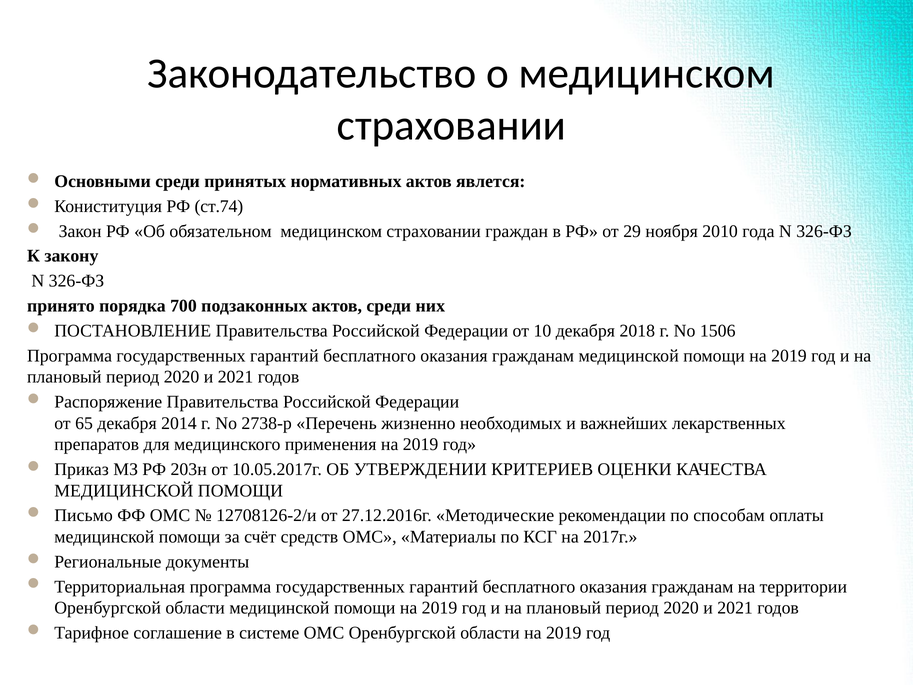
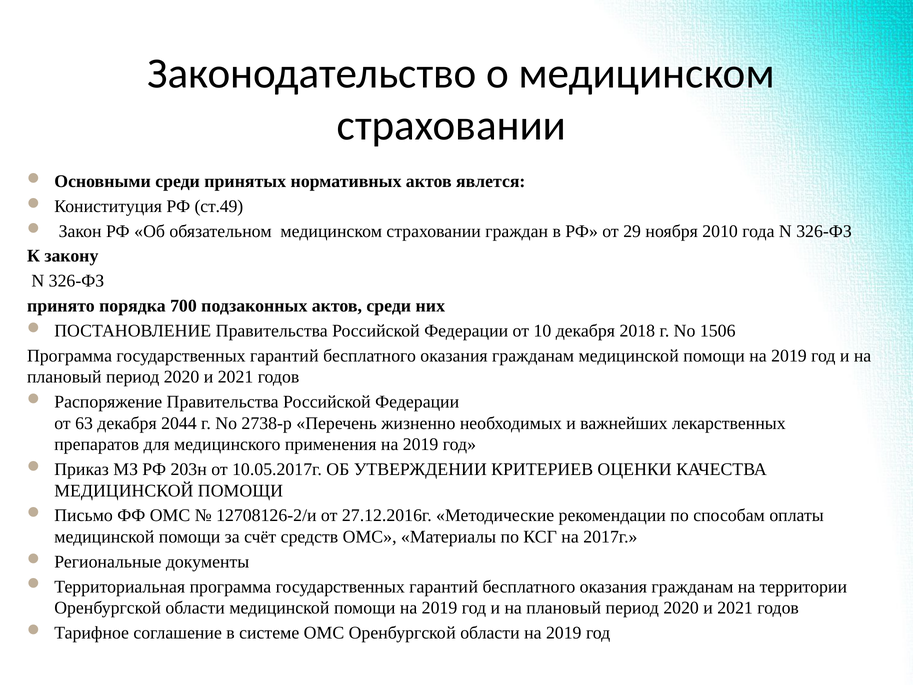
ст.74: ст.74 -> ст.49
65: 65 -> 63
2014: 2014 -> 2044
